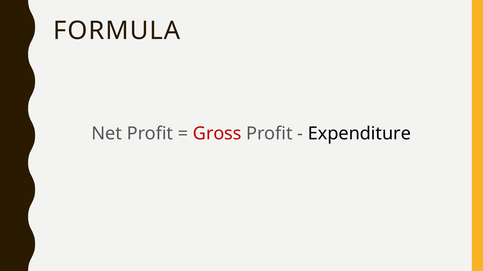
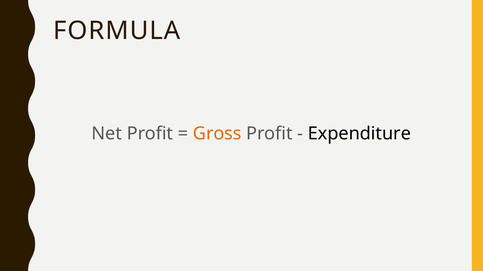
Gross colour: red -> orange
